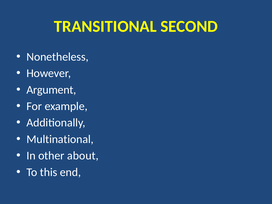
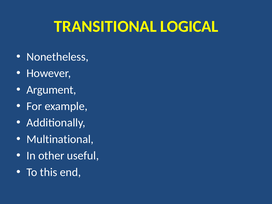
SECOND: SECOND -> LOGICAL
about: about -> useful
